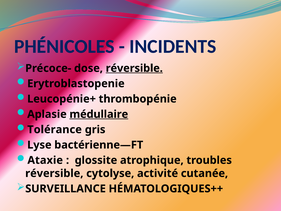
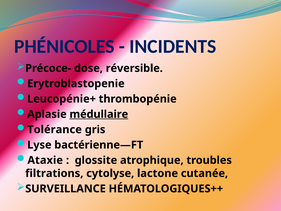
réversible at (134, 68) underline: present -> none
réversible at (54, 173): réversible -> filtrations
activité: activité -> lactone
